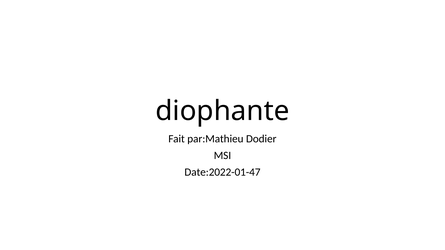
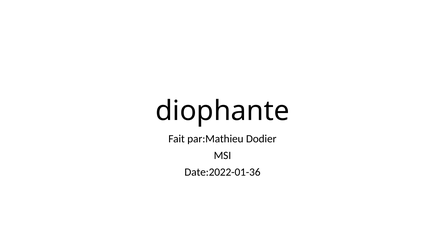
Date:2022-01-47: Date:2022-01-47 -> Date:2022-01-36
